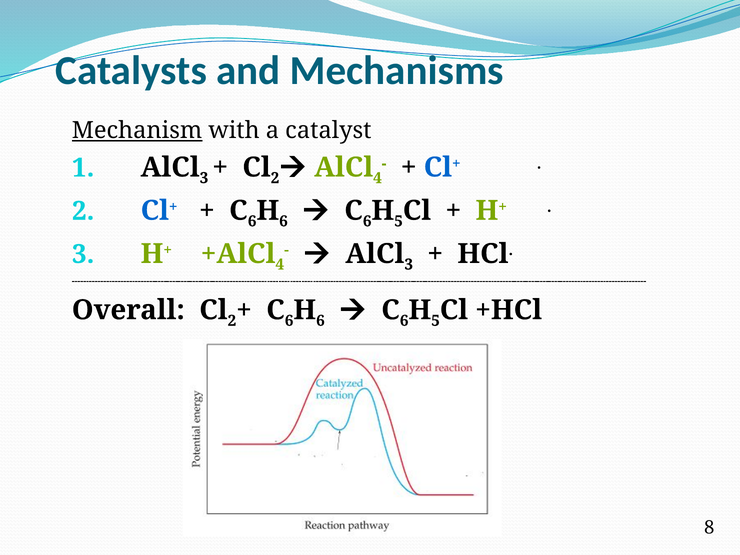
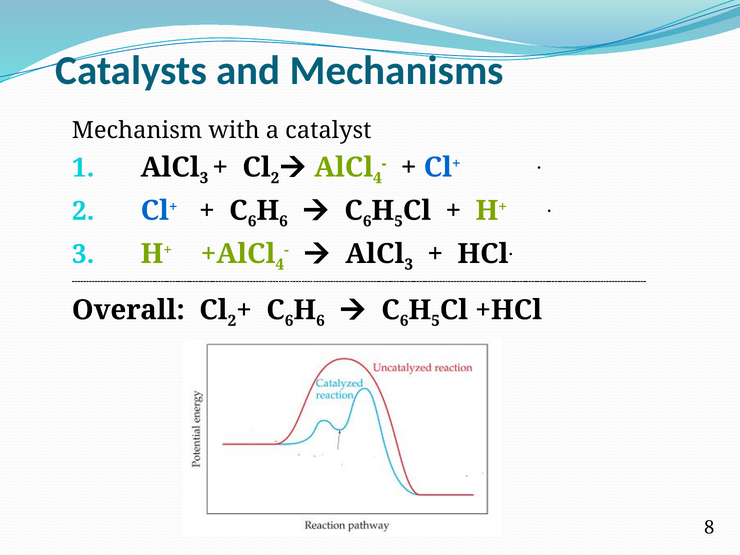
Mechanism underline: present -> none
